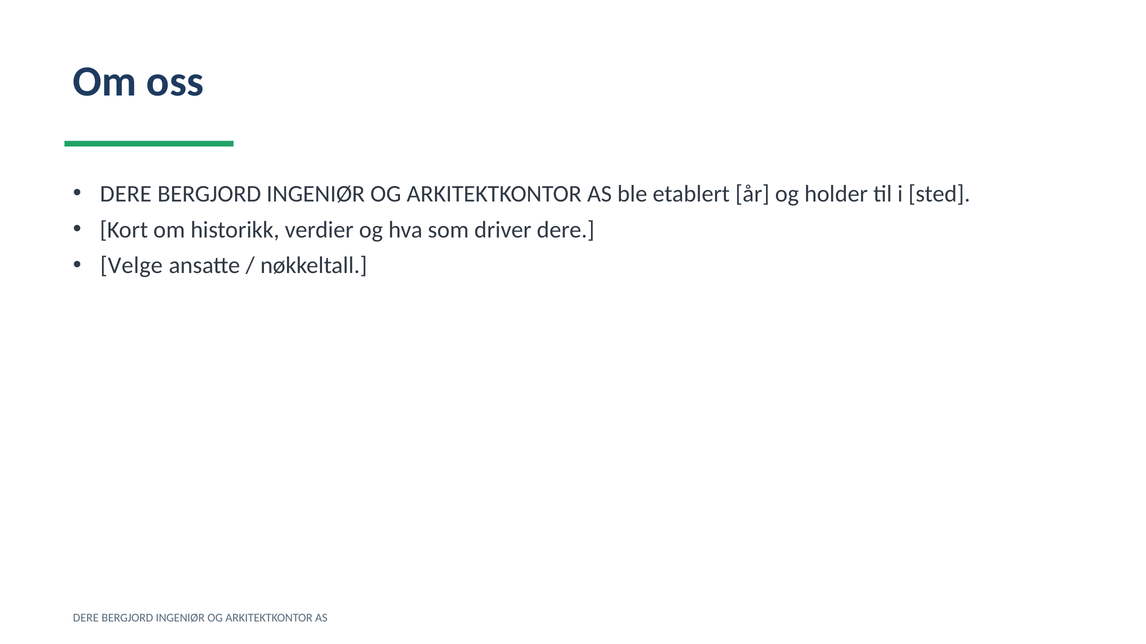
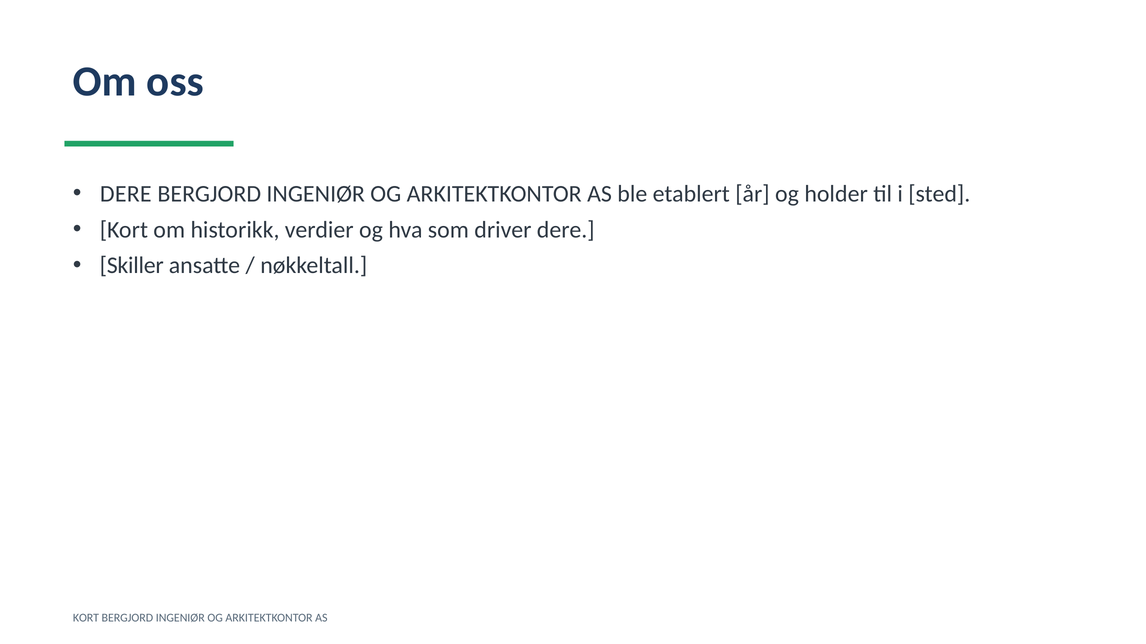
Velge: Velge -> Skiller
DERE at (86, 619): DERE -> KORT
